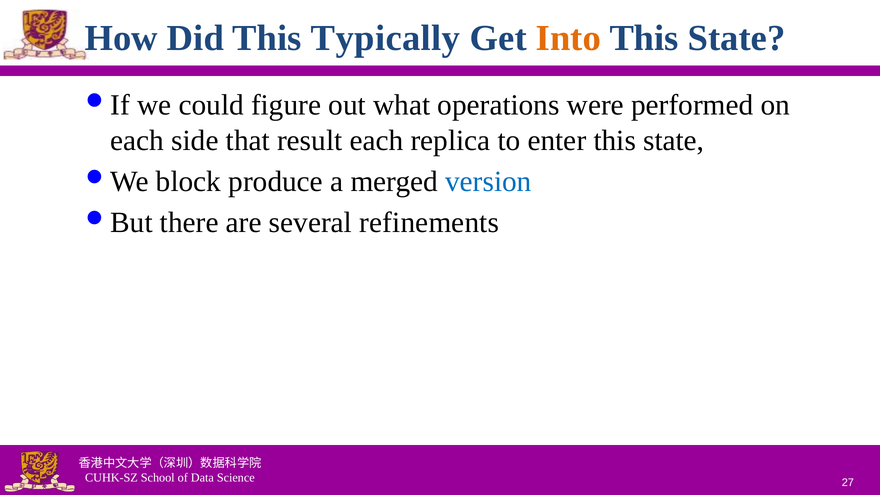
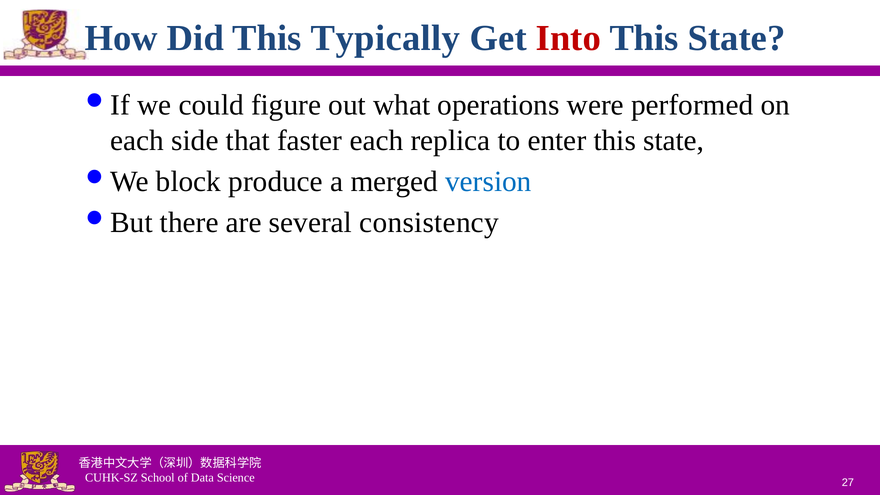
Into colour: orange -> red
result: result -> faster
refinements: refinements -> consistency
